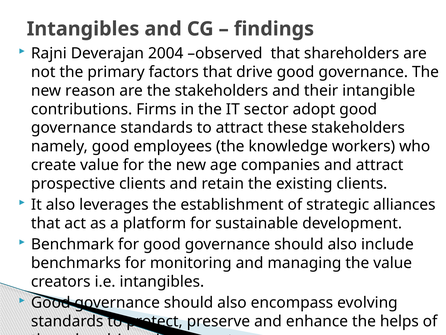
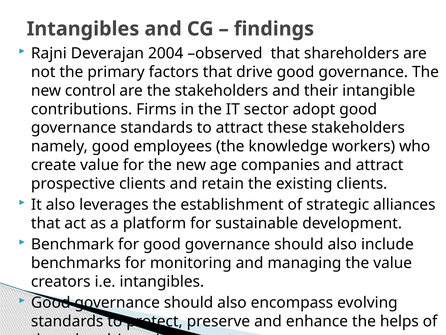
reason: reason -> control
